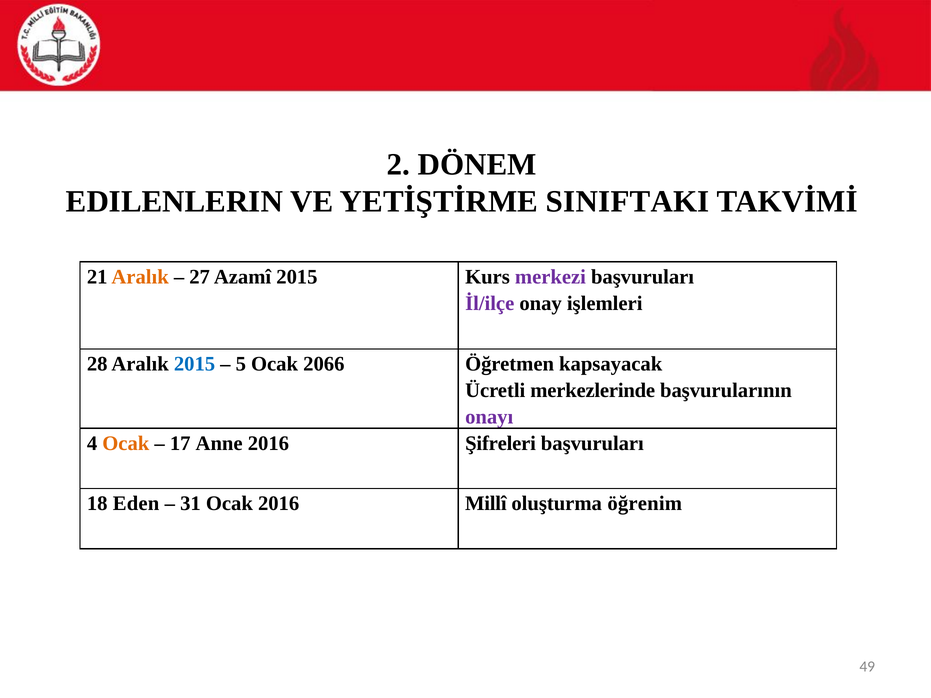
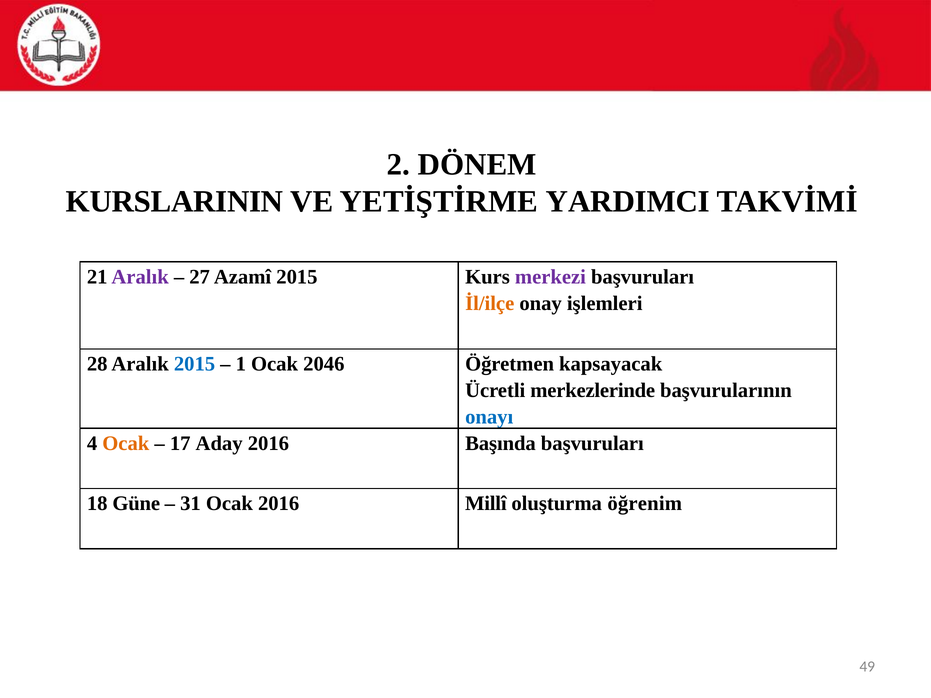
EDILENLERIN: EDILENLERIN -> KURSLARININ
SINIFTAKI: SINIFTAKI -> YARDIMCI
Aralık at (140, 277) colour: orange -> purple
İl/ilçe colour: purple -> orange
5: 5 -> 1
2066: 2066 -> 2046
onayı colour: purple -> blue
Anne: Anne -> Aday
Şifreleri: Şifreleri -> Başında
Eden: Eden -> Güne
